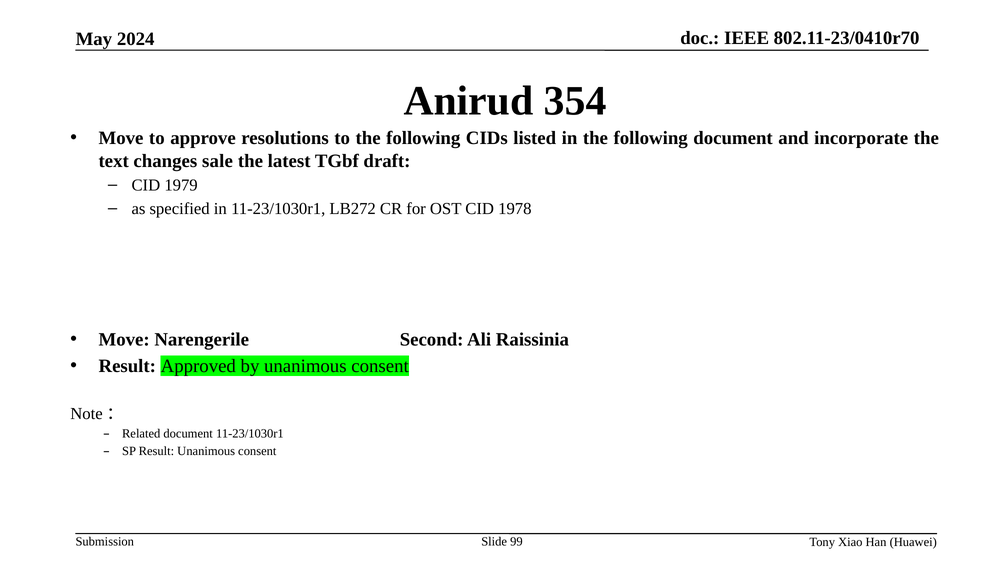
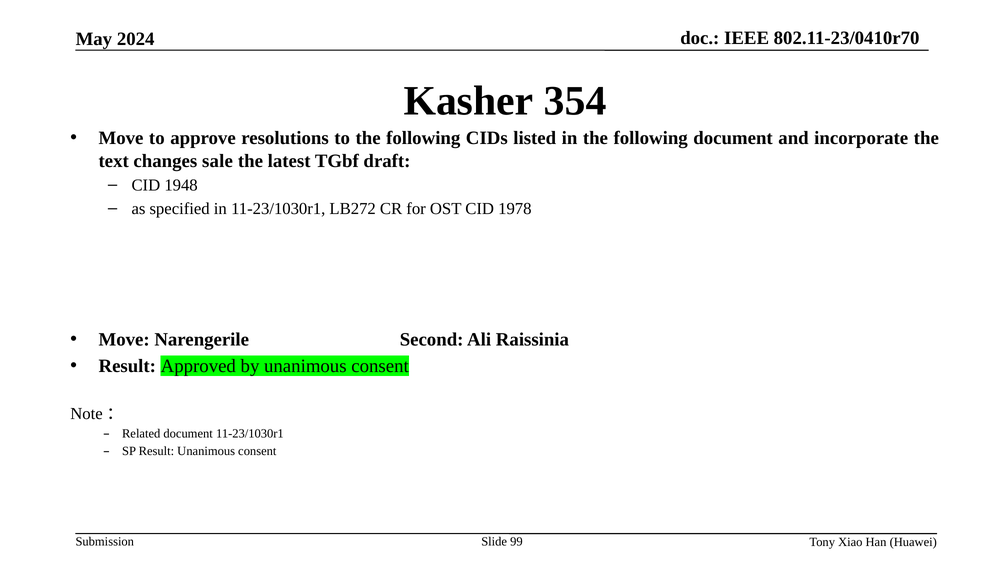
Anirud: Anirud -> Kasher
1979: 1979 -> 1948
